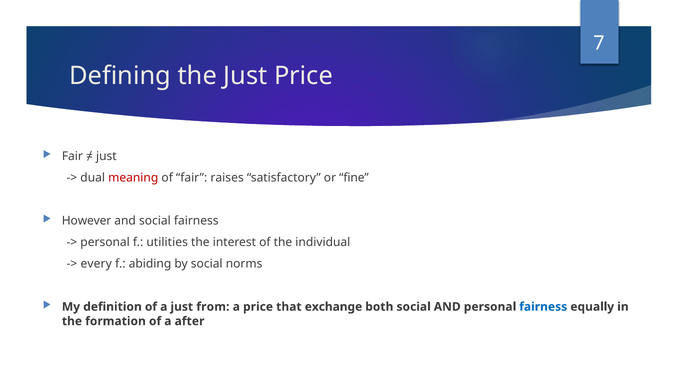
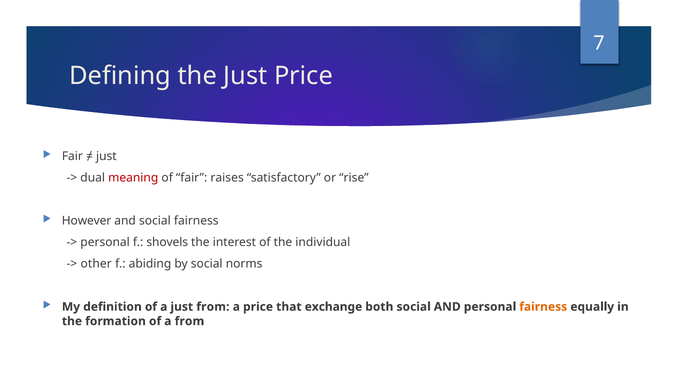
fine: fine -> rise
utilities: utilities -> shovels
every: every -> other
fairness at (543, 306) colour: blue -> orange
a after: after -> from
